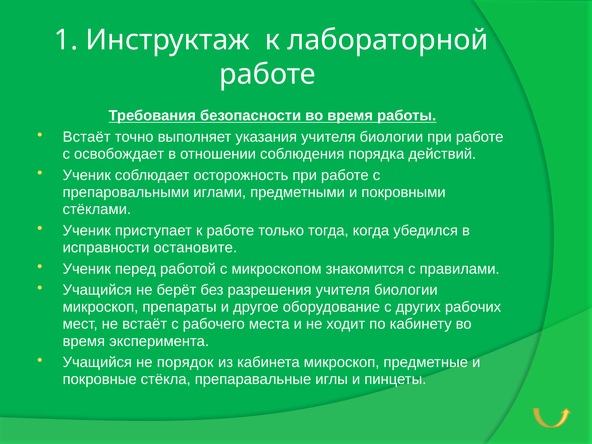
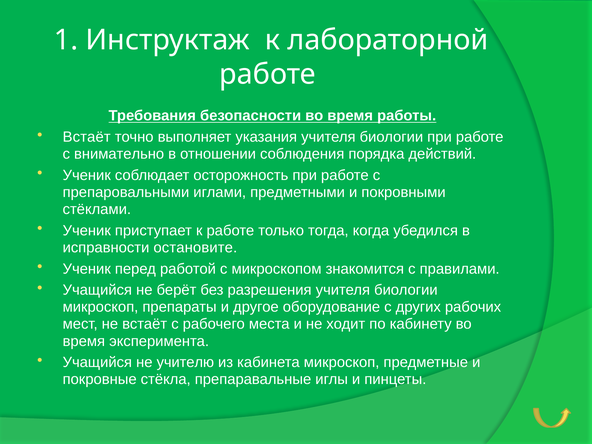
освобождает: освобождает -> внимательно
порядок: порядок -> учителю
